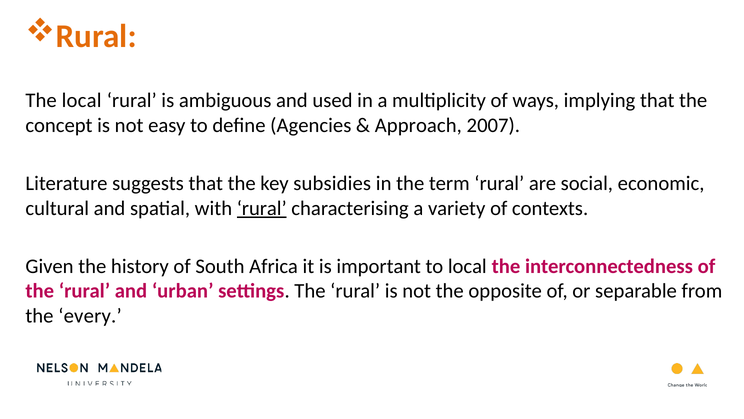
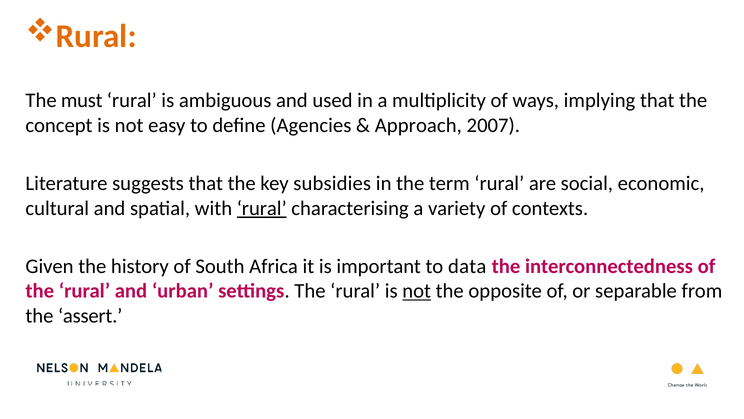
The local: local -> must
to local: local -> data
not at (417, 291) underline: none -> present
every: every -> assert
